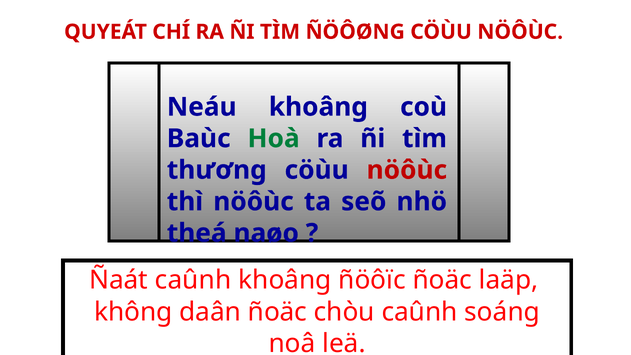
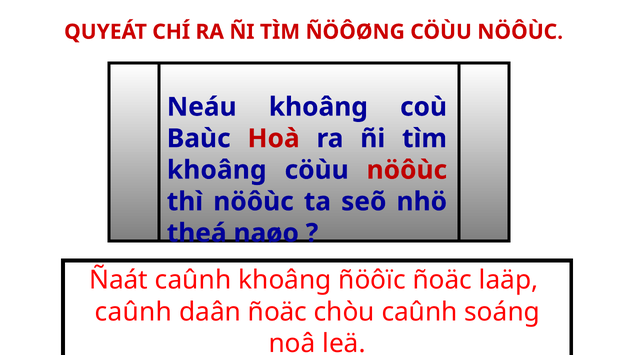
Hoà colour: green -> red
thương at (217, 170): thương -> khoâng
không at (133, 312): không -> caûnh
